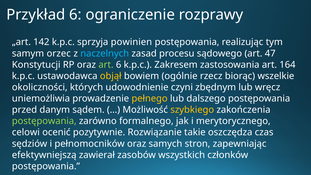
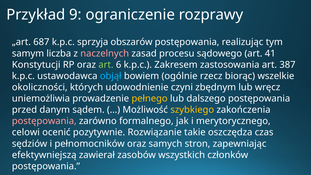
Przykład 6: 6 -> 9
142: 142 -> 687
powinien: powinien -> obszarów
orzec: orzec -> liczba
naczelnych colour: light blue -> pink
47: 47 -> 41
164: 164 -> 387
objął colour: yellow -> light blue
postępowania at (44, 121) colour: light green -> pink
